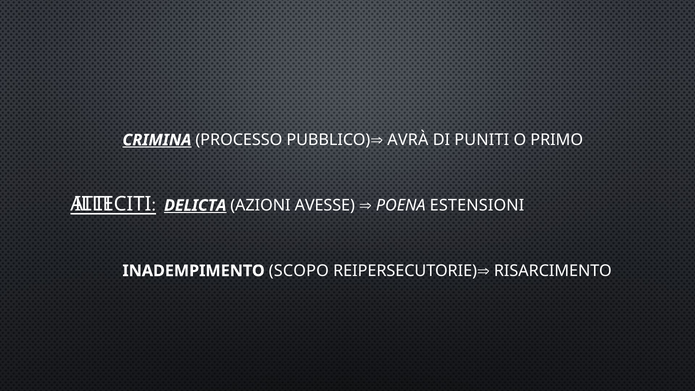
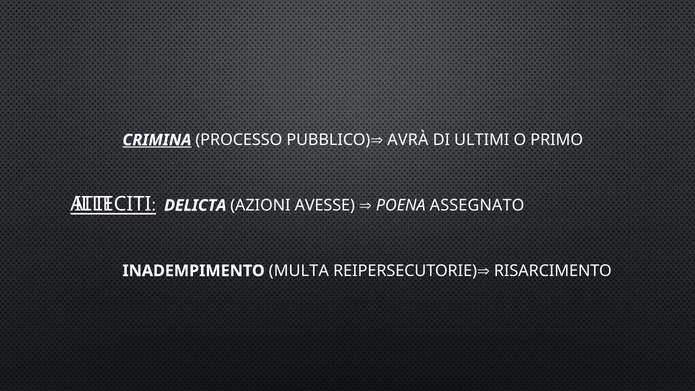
PUNITI: PUNITI -> ULTIMI
DELICTA underline: present -> none
ESTENSIONI: ESTENSIONI -> ASSEGNATO
SCOPO: SCOPO -> MULTA
